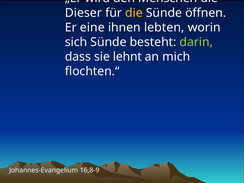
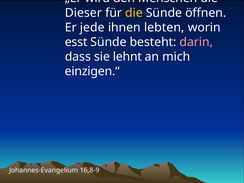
eine: eine -> jede
sich: sich -> esst
darin colour: light green -> pink
flochten.“: flochten.“ -> einzigen.“
